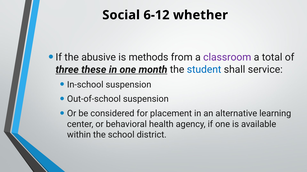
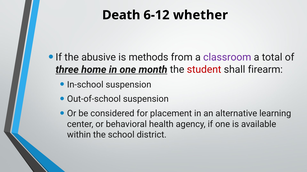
Social: Social -> Death
these: these -> home
student colour: blue -> red
service: service -> firearm
